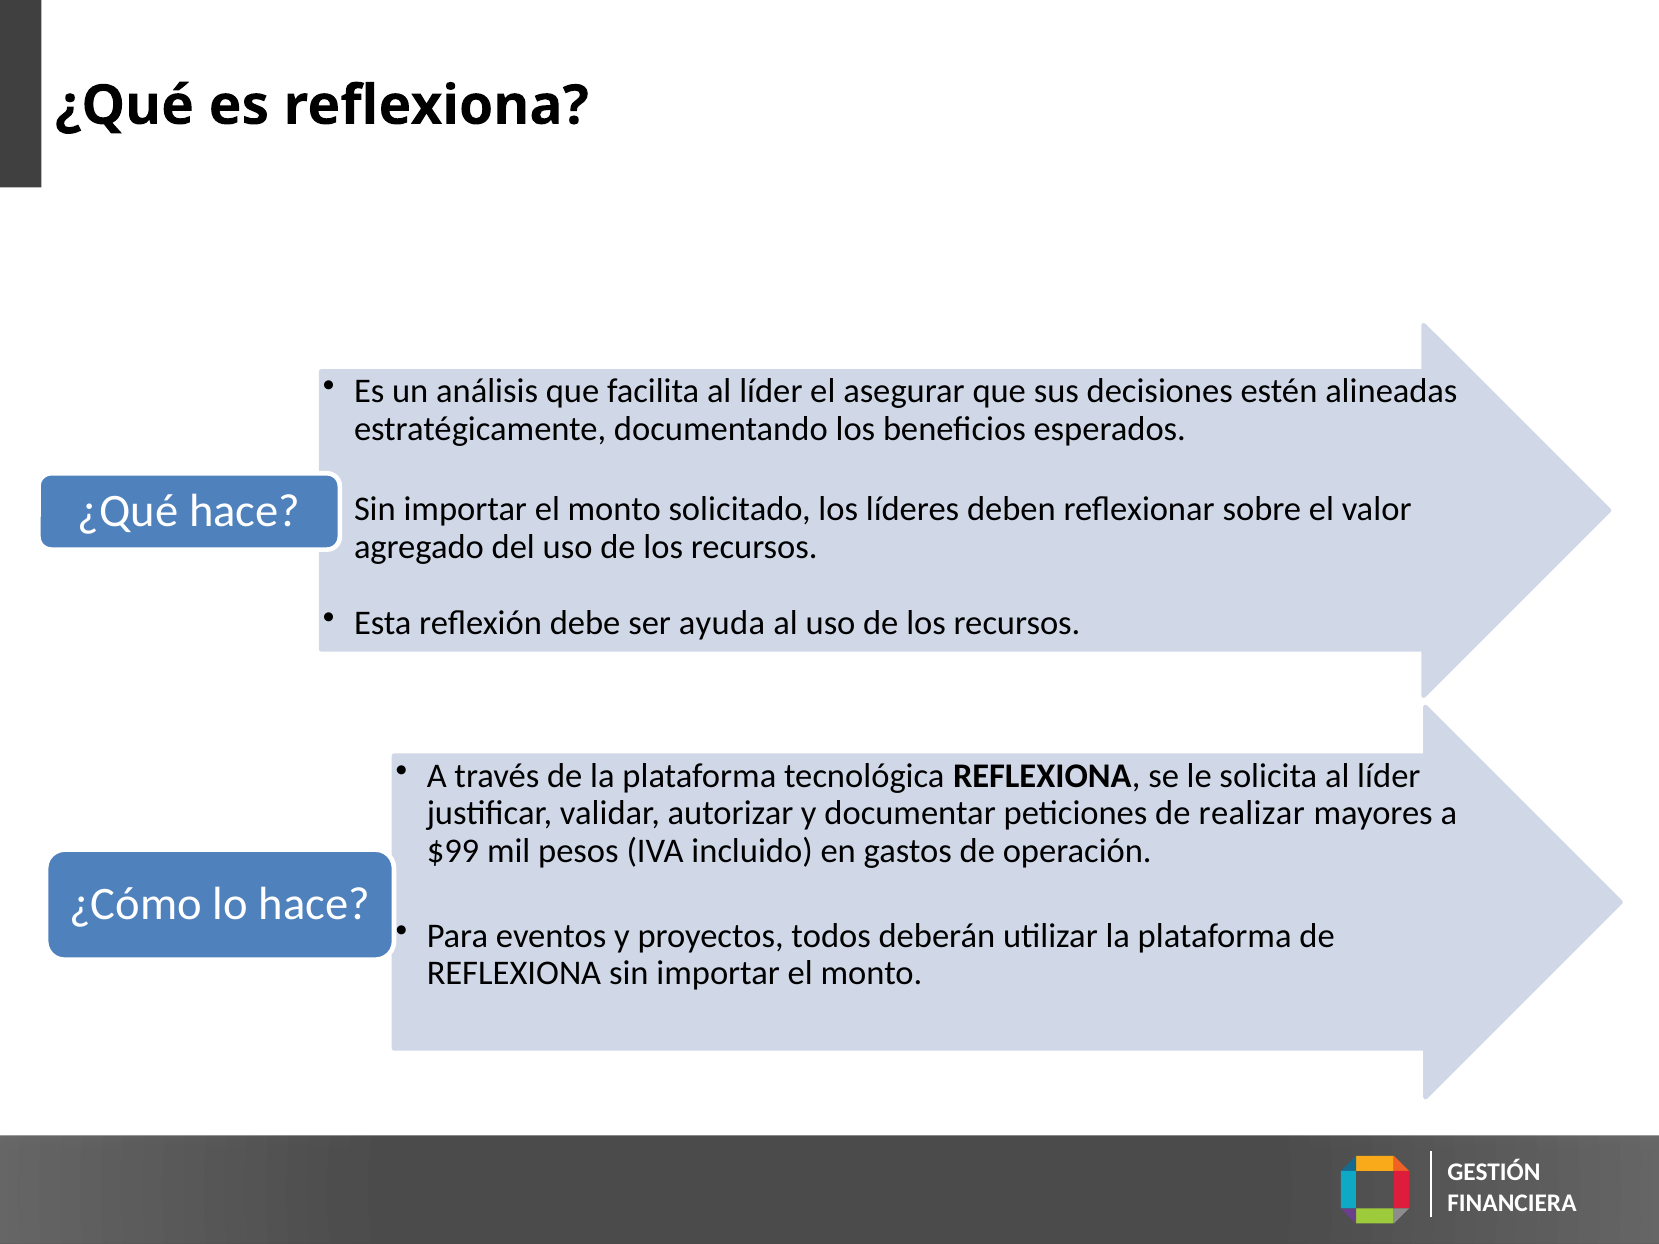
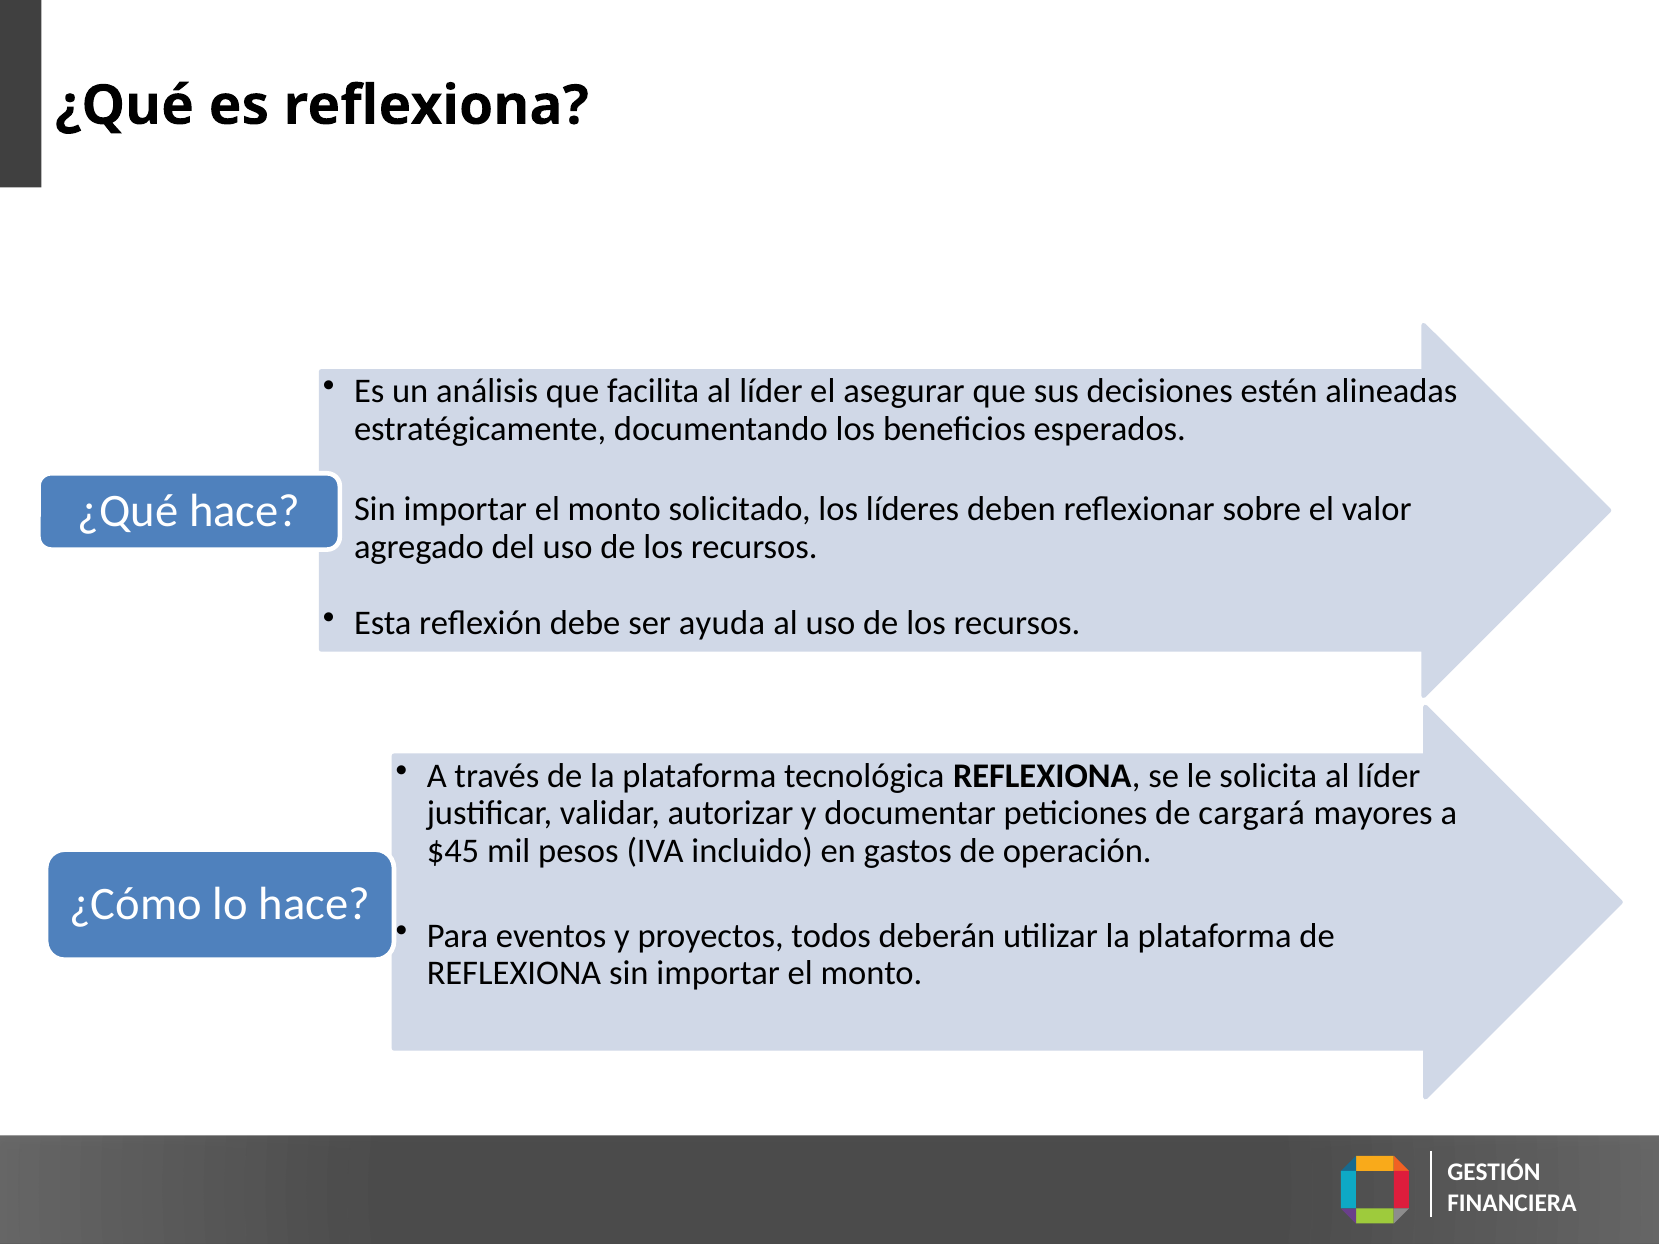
realizar: realizar -> cargará
$99: $99 -> $45
